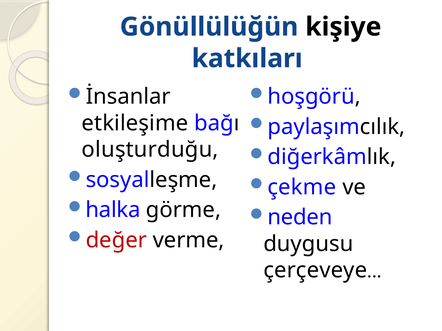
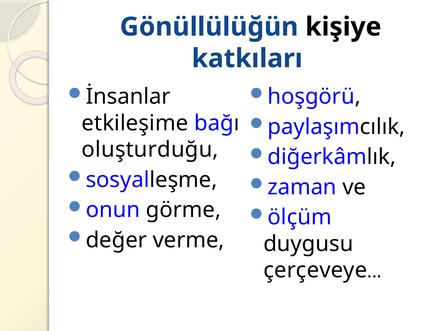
çekme: çekme -> zaman
halka: halka -> onun
neden: neden -> ölçüm
değer colour: red -> black
